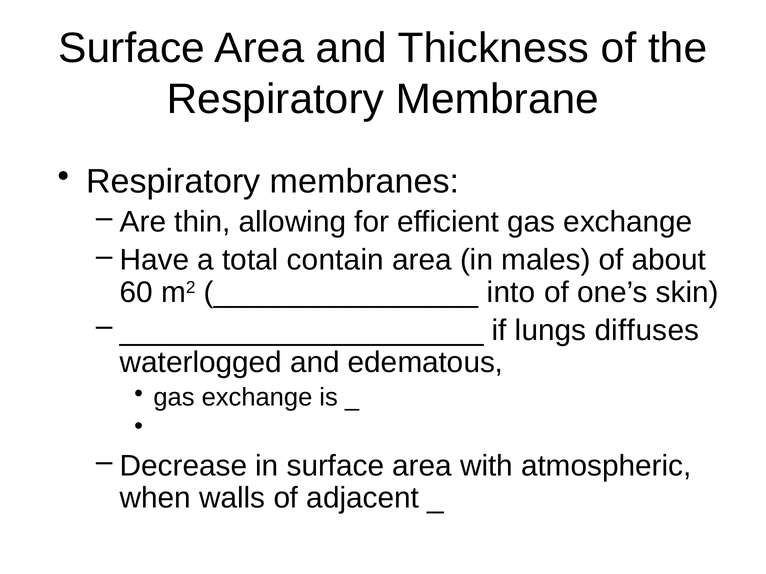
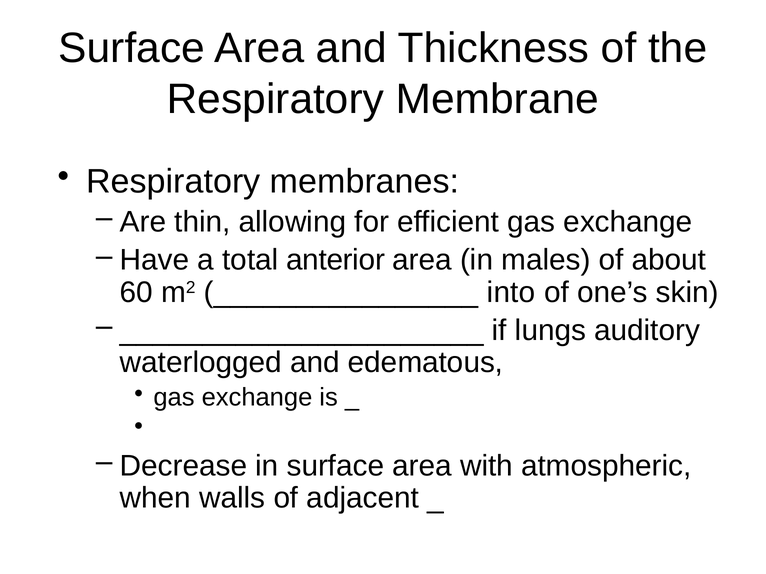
contain: contain -> anterior
diffuses: diffuses -> auditory
